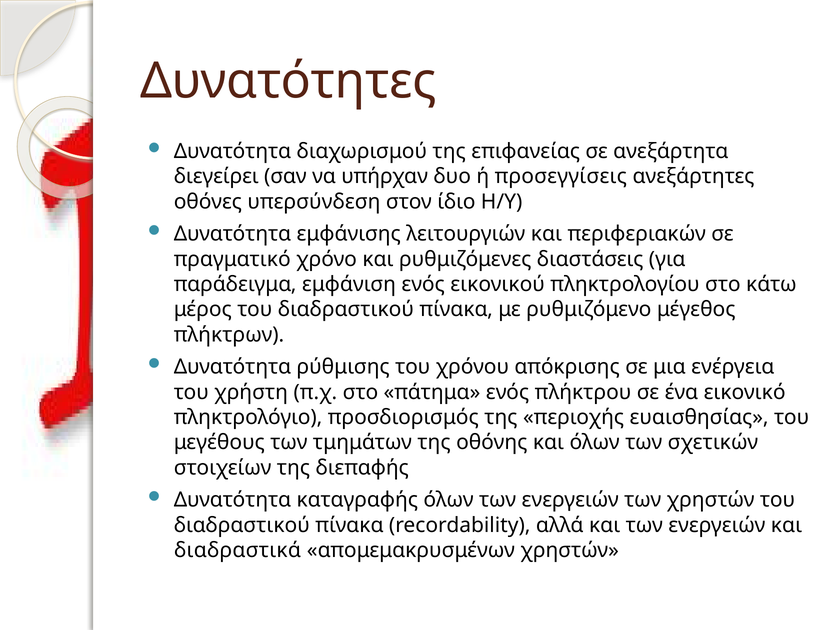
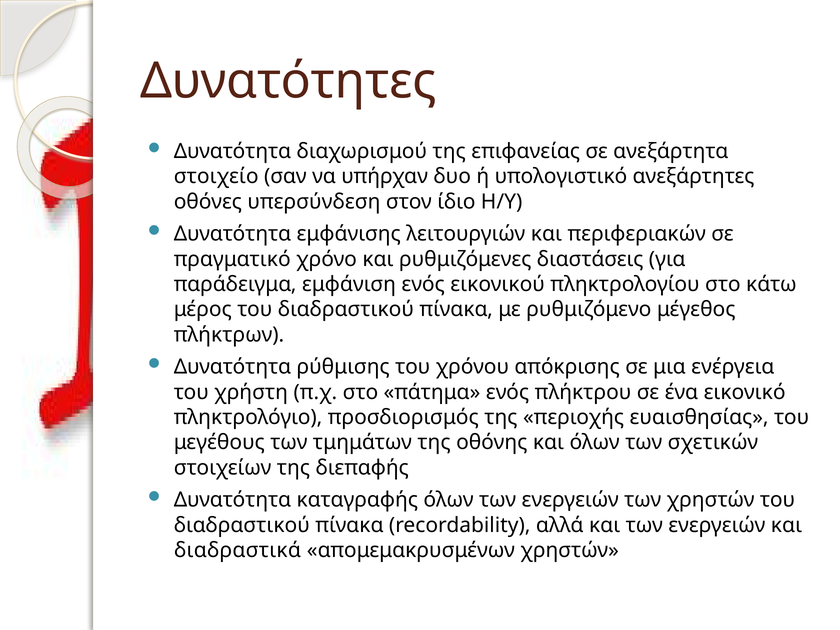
διεγείρει: διεγείρει -> στοιχείο
προσεγγίσεις: προσεγγίσεις -> υπολογιστικό
